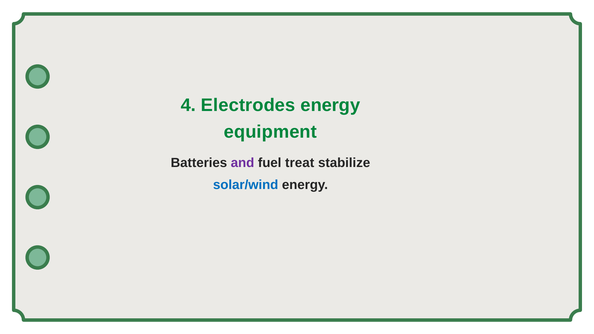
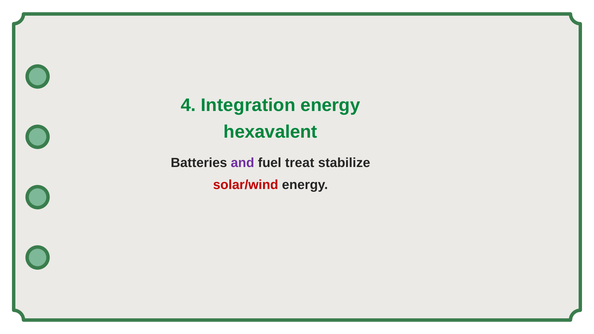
Electrodes: Electrodes -> Integration
equipment: equipment -> hexavalent
solar/wind colour: blue -> red
